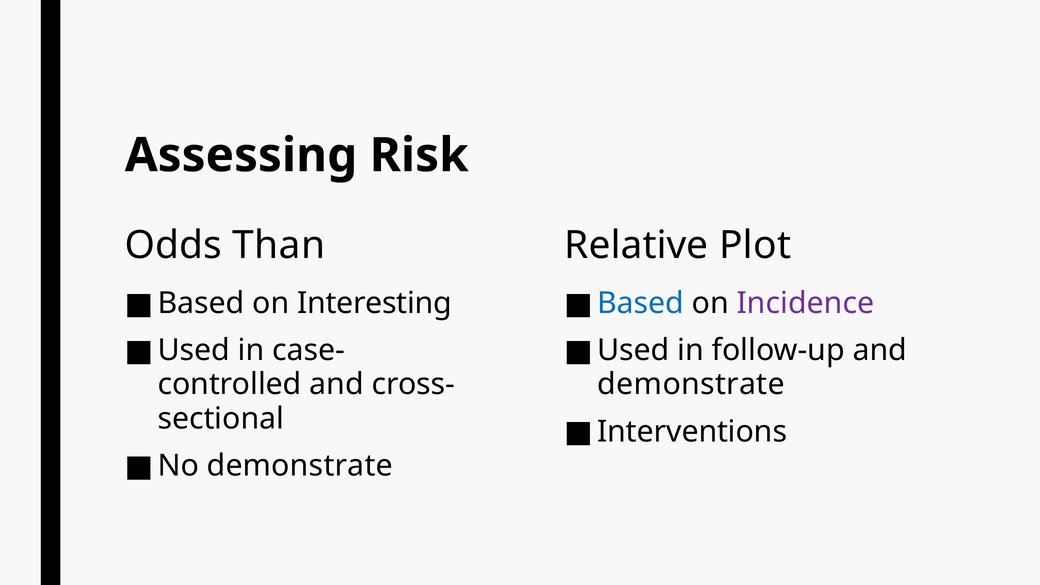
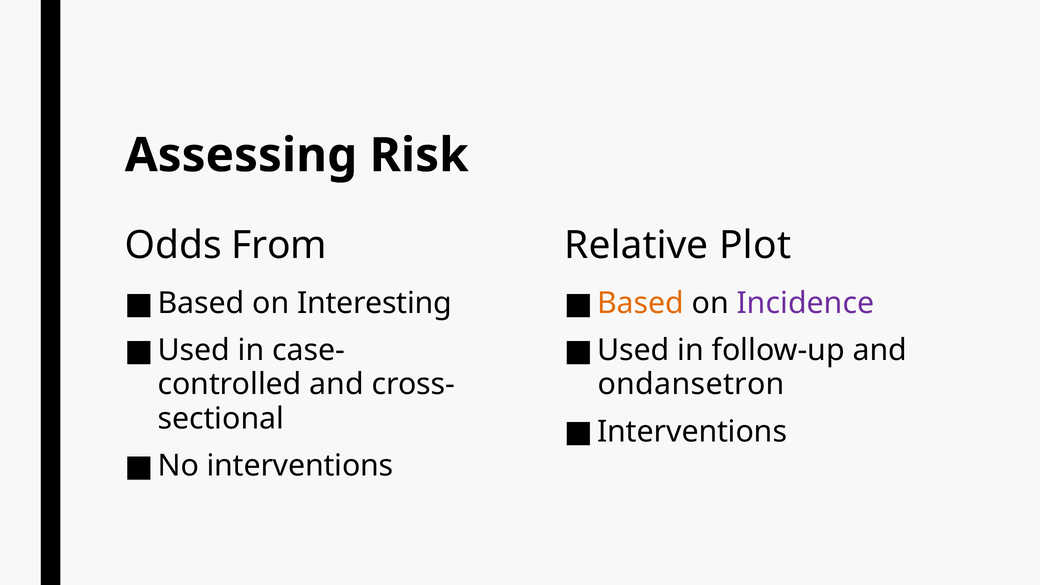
Than: Than -> From
Based at (641, 303) colour: blue -> orange
demonstrate at (691, 384): demonstrate -> ondansetron
No demonstrate: demonstrate -> interventions
